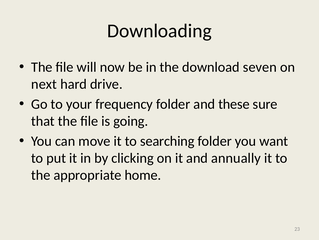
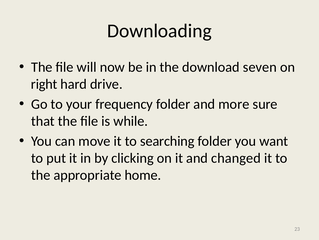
next: next -> right
these: these -> more
going: going -> while
annually: annually -> changed
